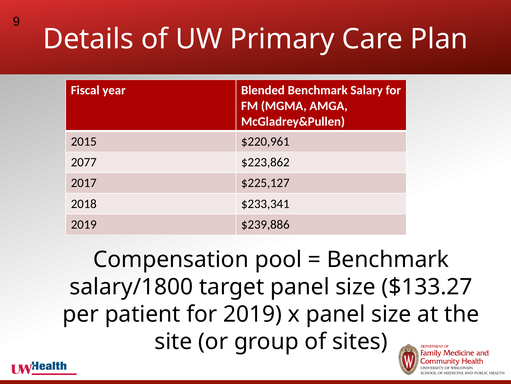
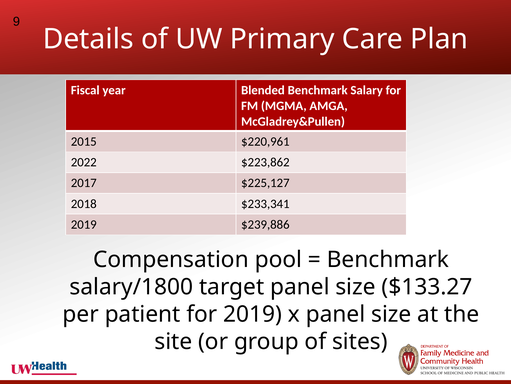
2077: 2077 -> 2022
